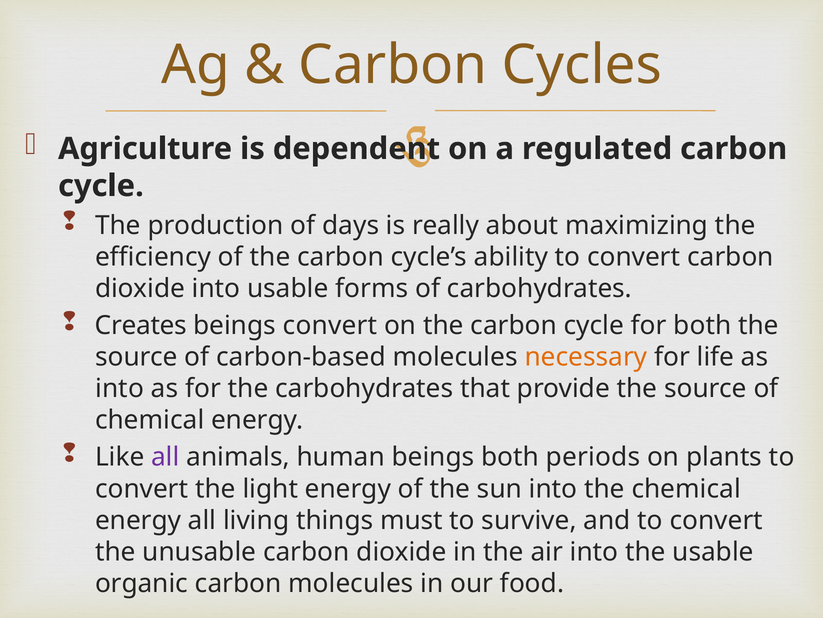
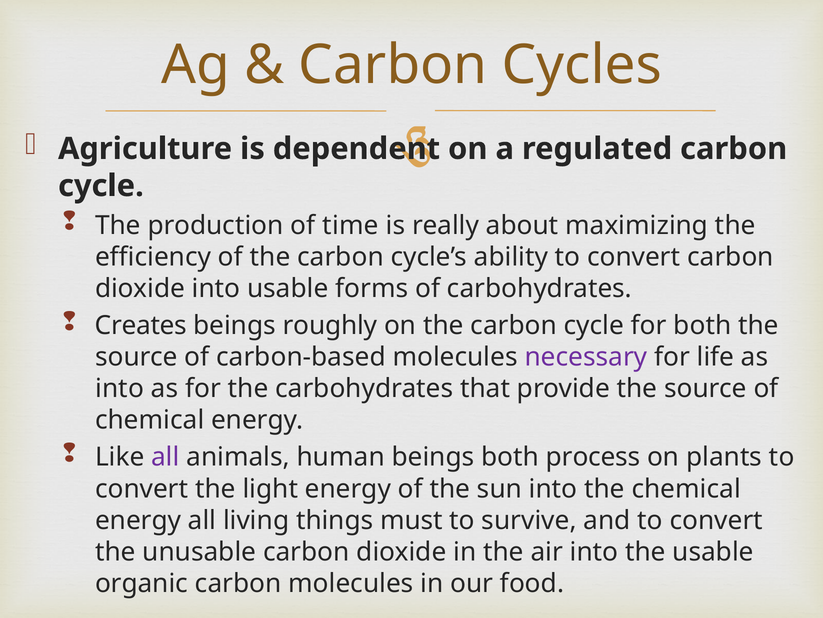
days: days -> time
beings convert: convert -> roughly
necessary colour: orange -> purple
periods: periods -> process
